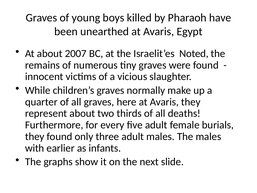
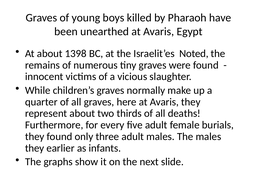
2007: 2007 -> 1398
with at (35, 148): with -> they
